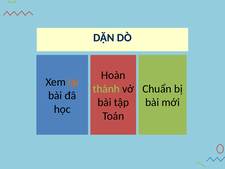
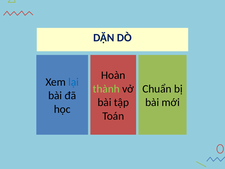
lại colour: orange -> blue
